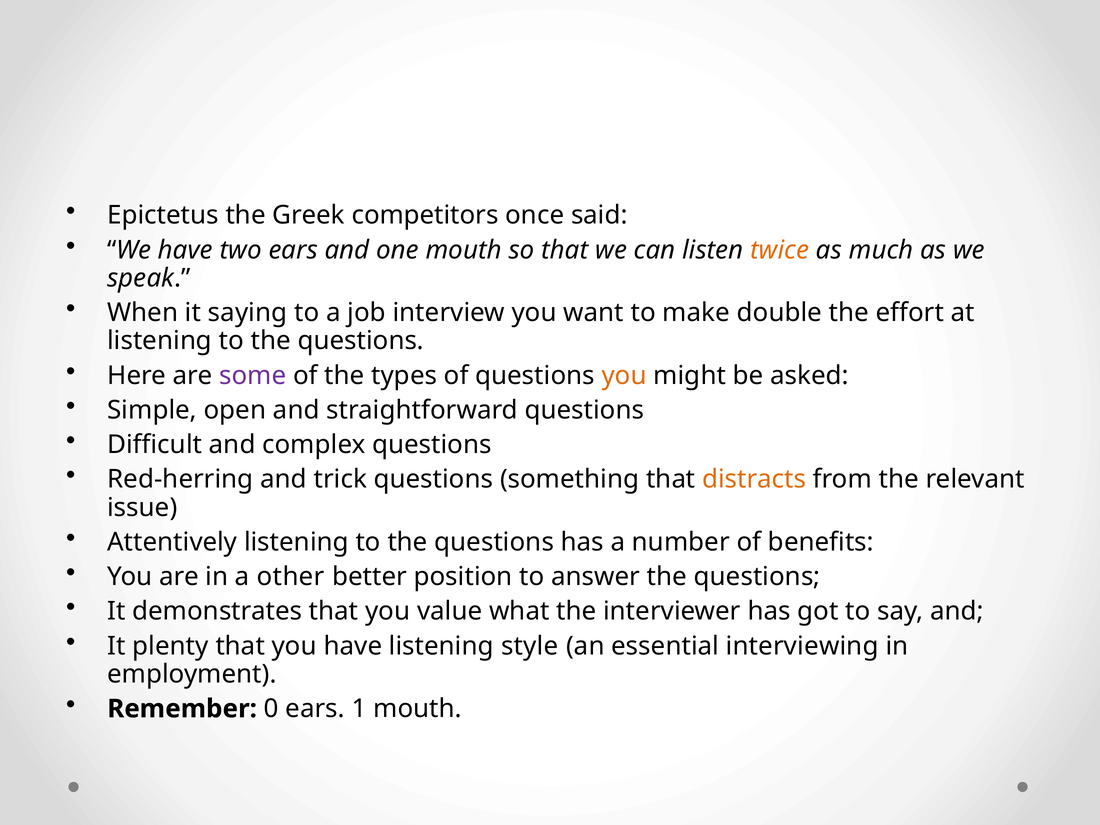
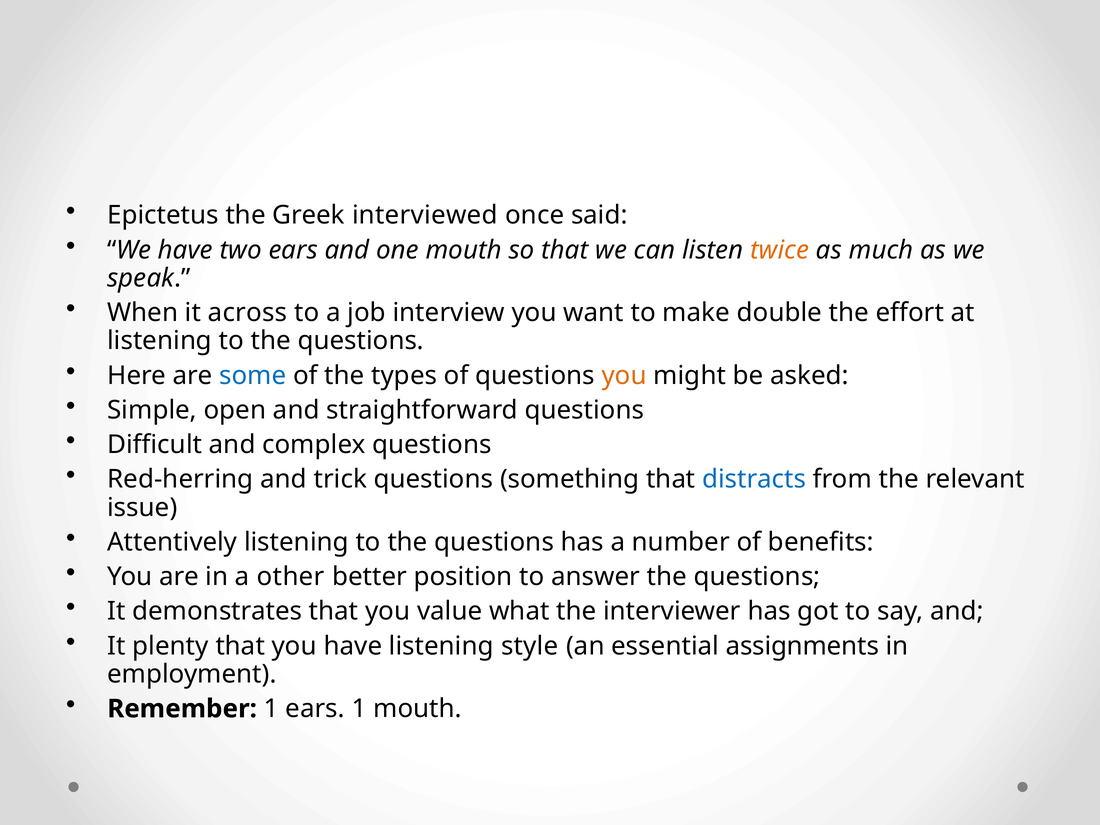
competitors: competitors -> interviewed
saying: saying -> across
some colour: purple -> blue
distracts colour: orange -> blue
interviewing: interviewing -> assignments
Remember 0: 0 -> 1
